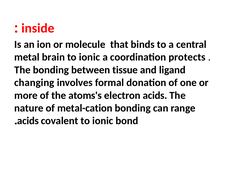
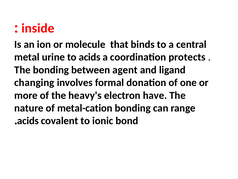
brain: brain -> urine
ionic at (89, 57): ionic -> acids
tissue: tissue -> agent
atoms's: atoms's -> heavy's
electron acids: acids -> have
